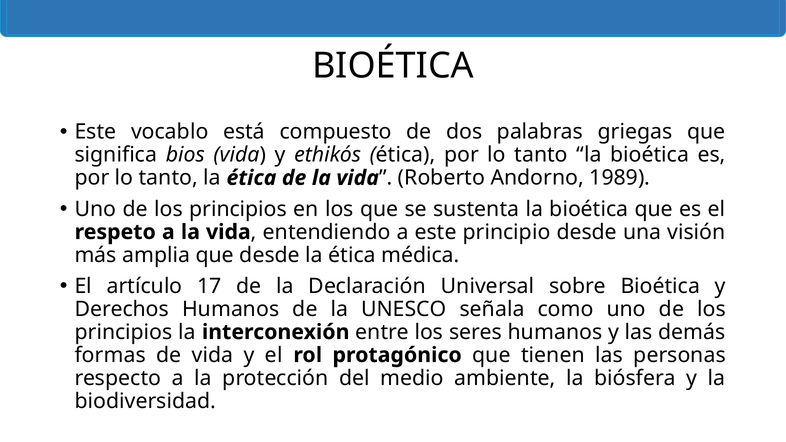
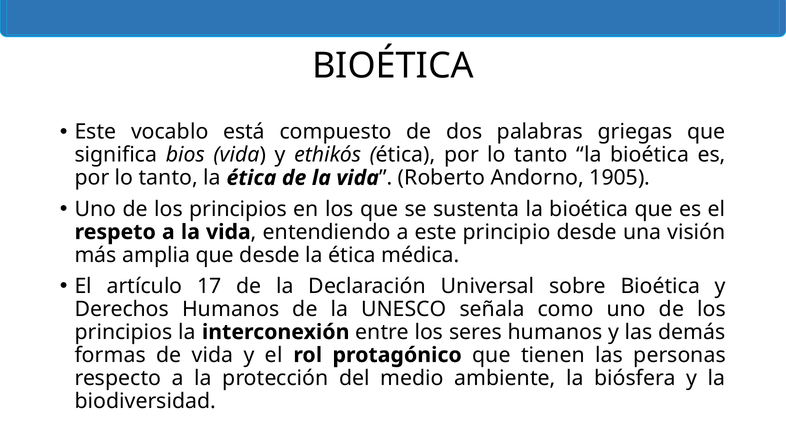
1989: 1989 -> 1905
